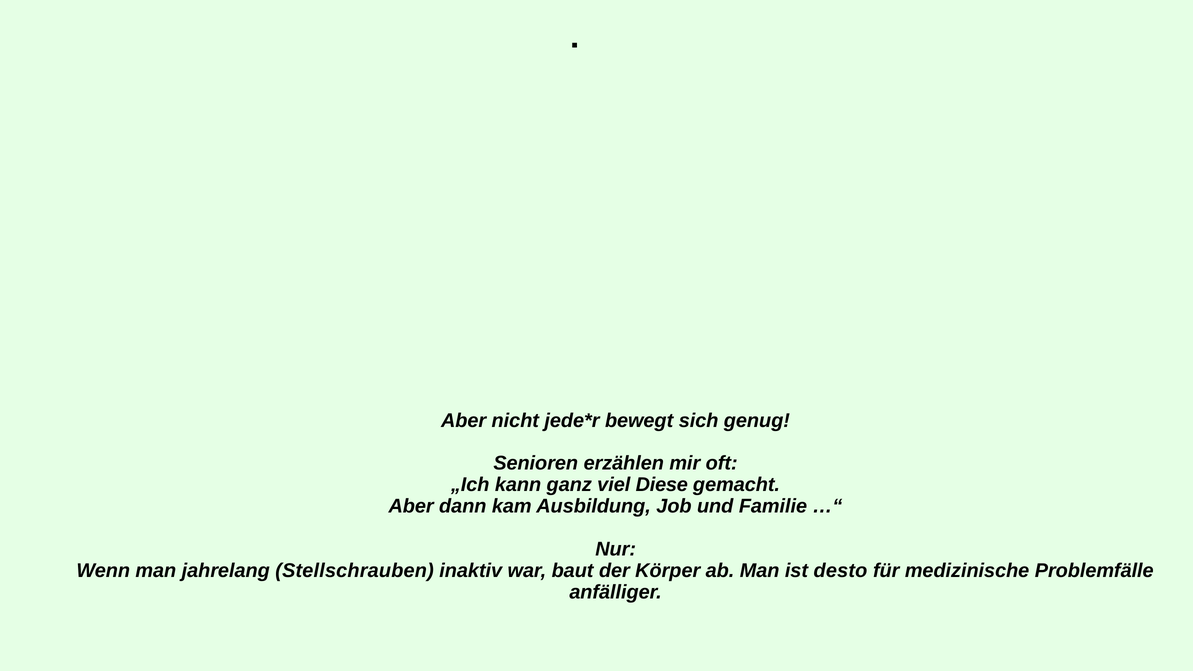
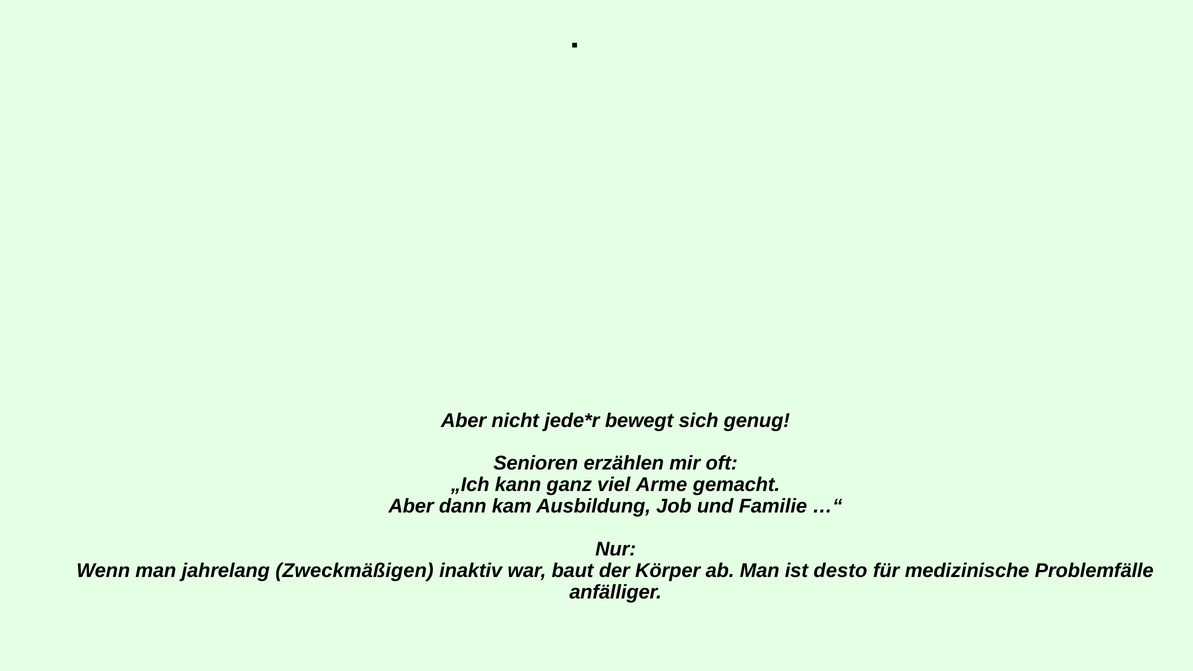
Diese: Diese -> Arme
Stellschrauben: Stellschrauben -> Zweckmäßigen
